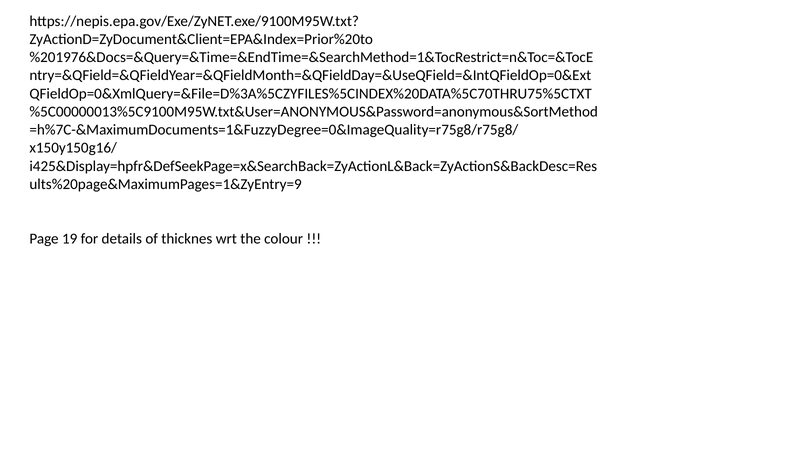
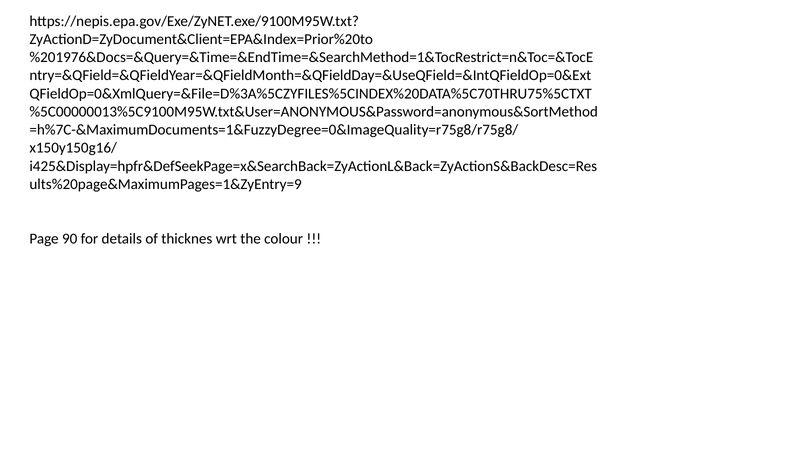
19: 19 -> 90
